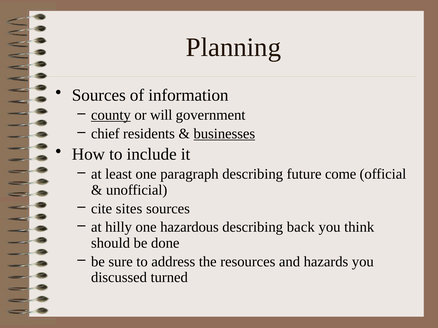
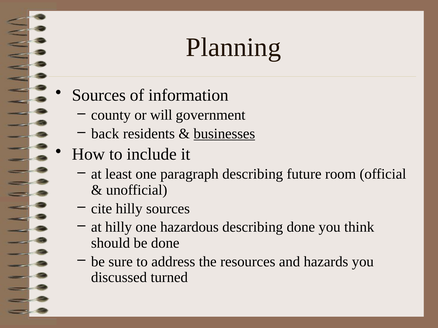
county underline: present -> none
chief: chief -> back
come: come -> room
cite sites: sites -> hilly
describing back: back -> done
